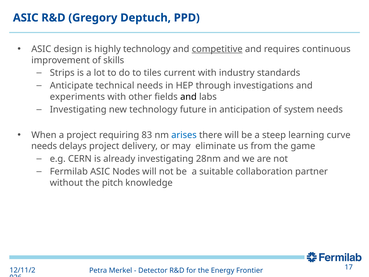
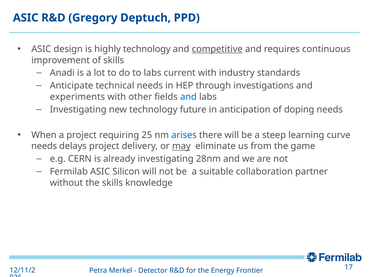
Strips: Strips -> Anadi
to tiles: tiles -> labs
and at (188, 97) colour: black -> blue
system: system -> doping
83: 83 -> 25
may underline: none -> present
Nodes: Nodes -> Silicon
the pitch: pitch -> skills
